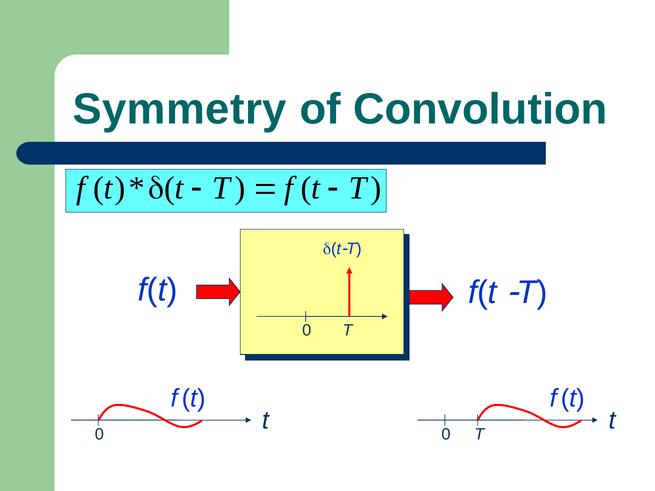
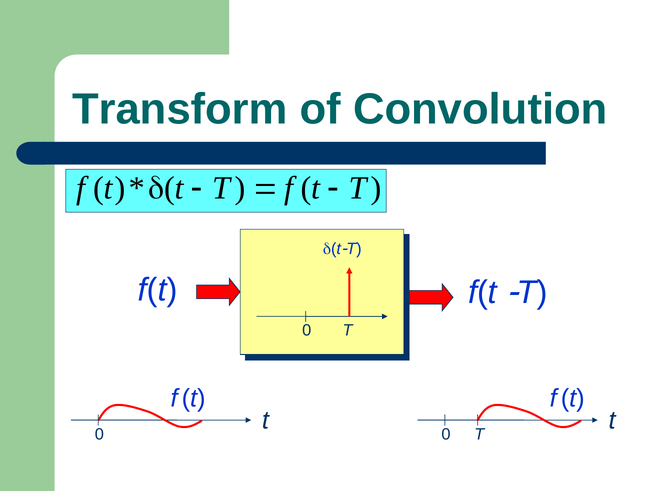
Symmetry: Symmetry -> Transform
